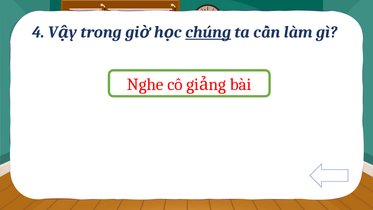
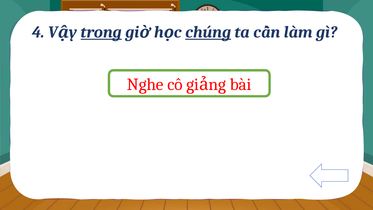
trong underline: none -> present
